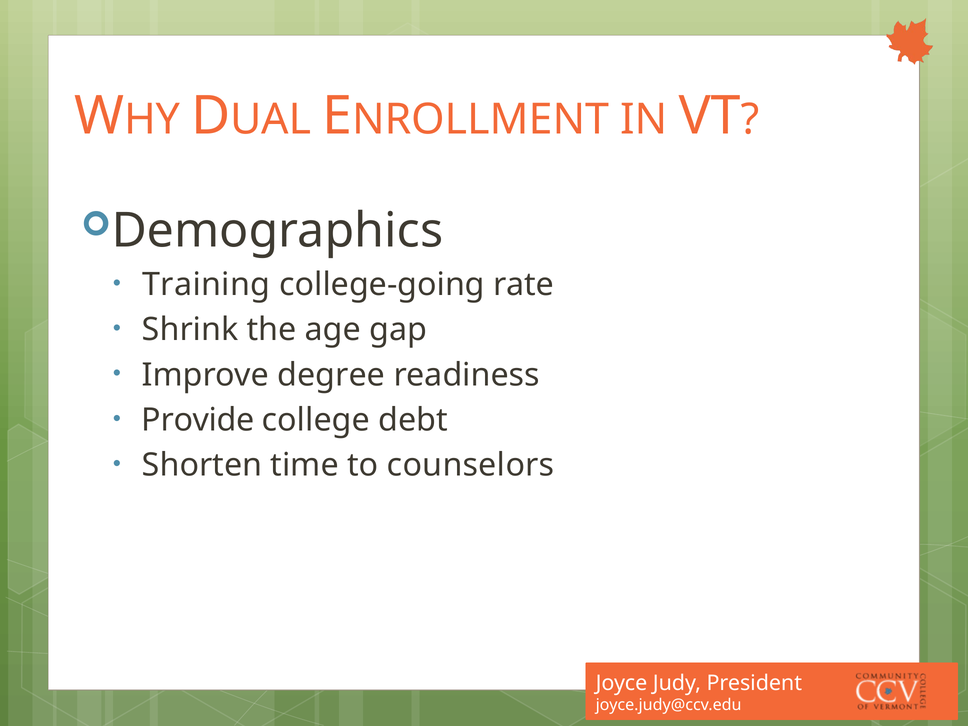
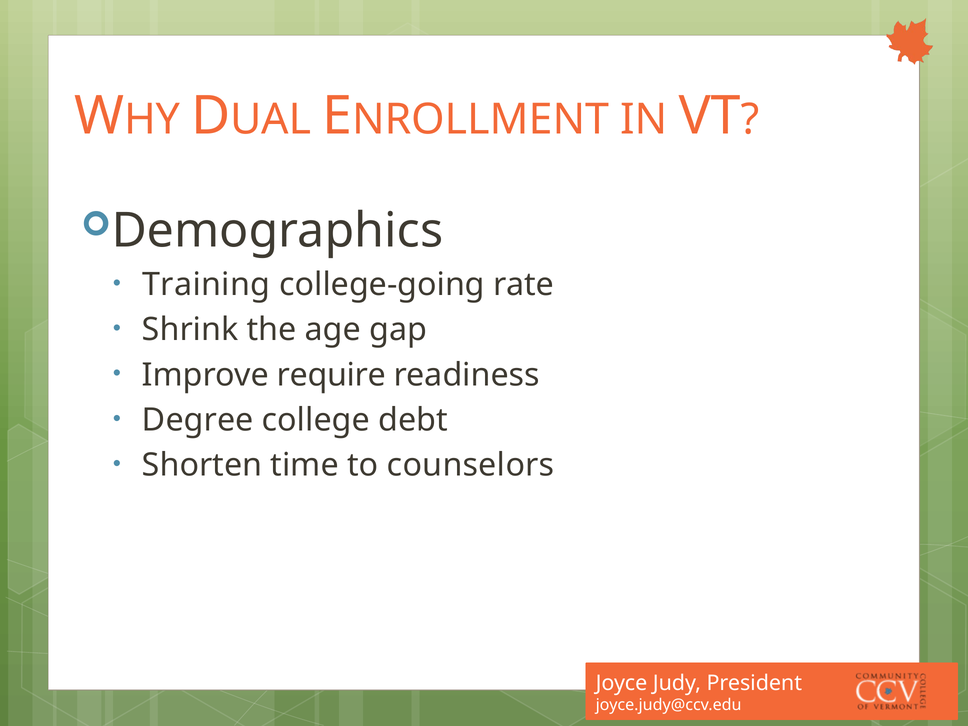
degree: degree -> require
Provide: Provide -> Degree
